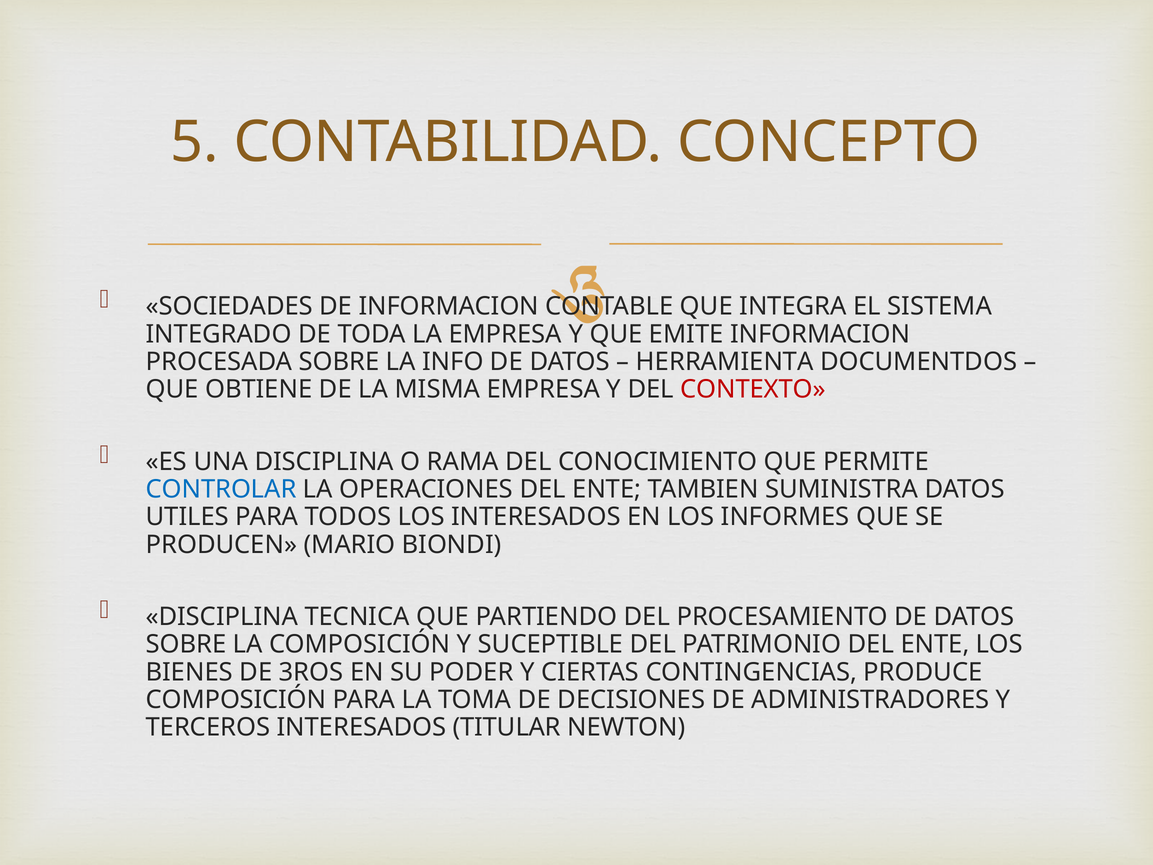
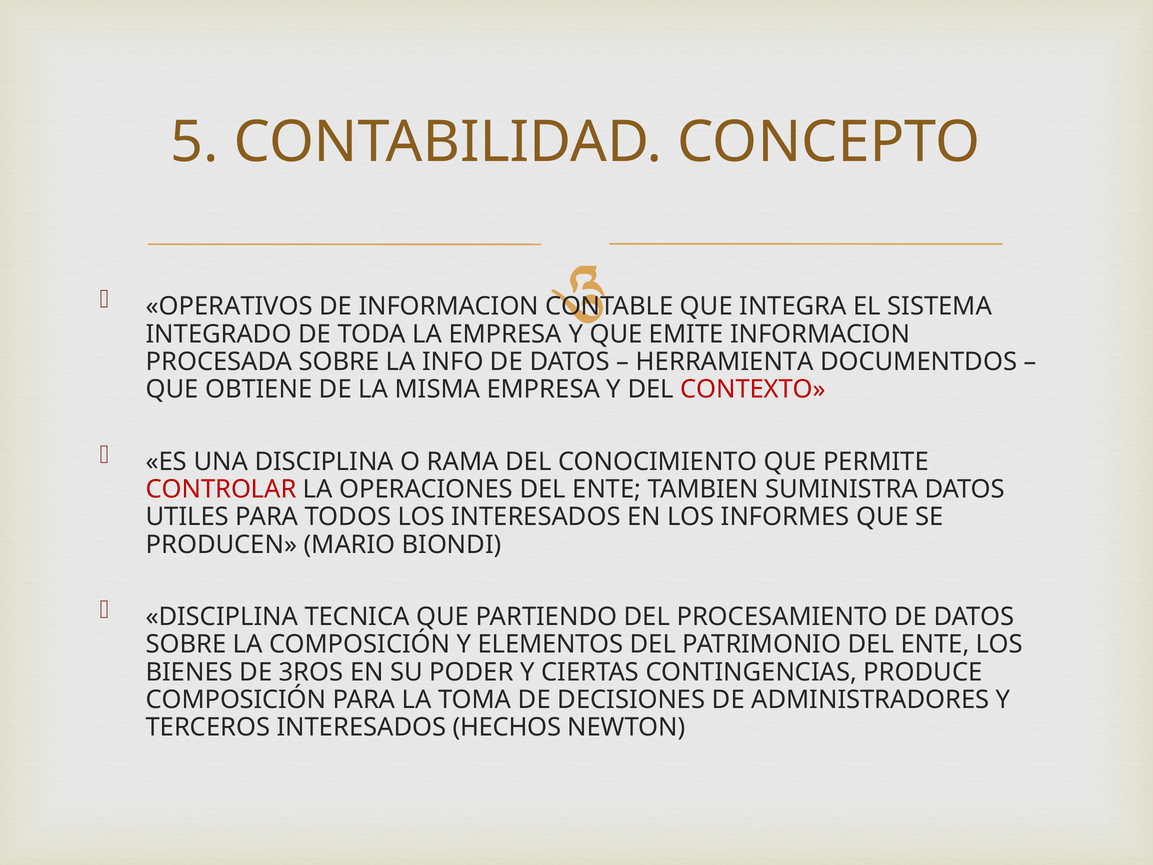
SOCIEDADES: SOCIEDADES -> OPERATIVOS
CONTROLAR colour: blue -> red
SUCEPTIBLE: SUCEPTIBLE -> ELEMENTOS
TITULAR: TITULAR -> HECHOS
